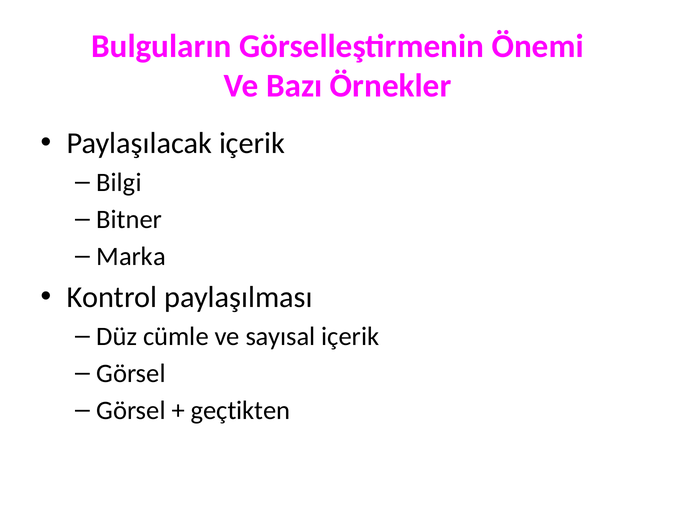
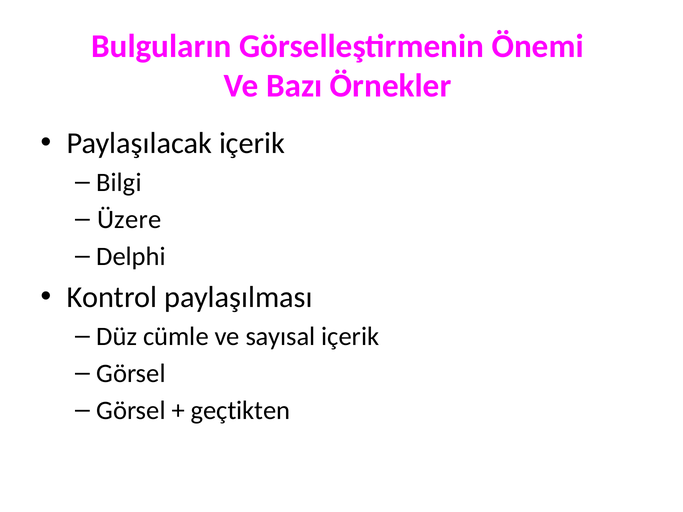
Bitner: Bitner -> Üzere
Marka: Marka -> Delphi
